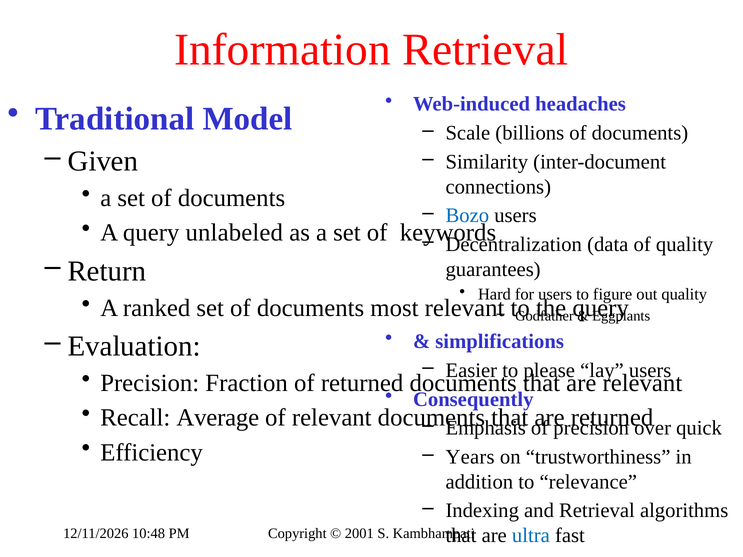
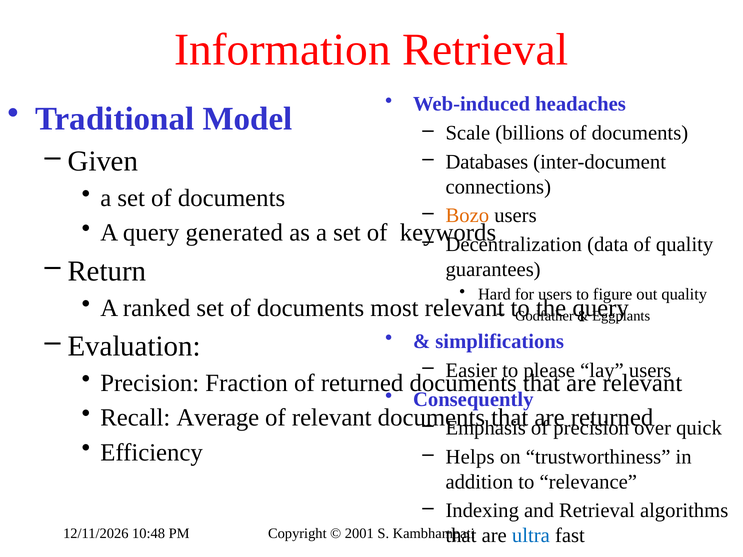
Similarity: Similarity -> Databases
Bozo colour: blue -> orange
unlabeled: unlabeled -> generated
Years: Years -> Helps
